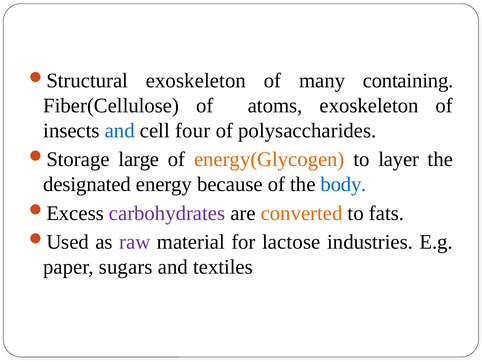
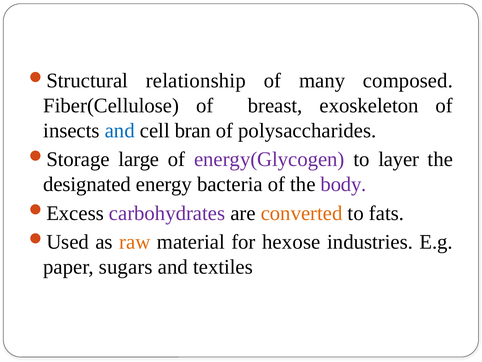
exoskeleton at (196, 81): exoskeleton -> relationship
containing: containing -> composed
atoms: atoms -> breast
four: four -> bran
energy(Glycogen colour: orange -> purple
because: because -> bacteria
body colour: blue -> purple
raw colour: purple -> orange
lactose: lactose -> hexose
